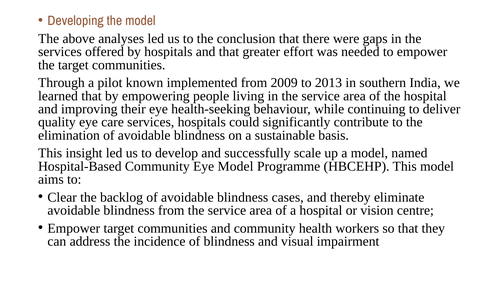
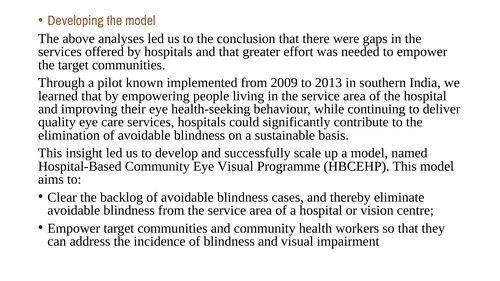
Eye Model: Model -> Visual
